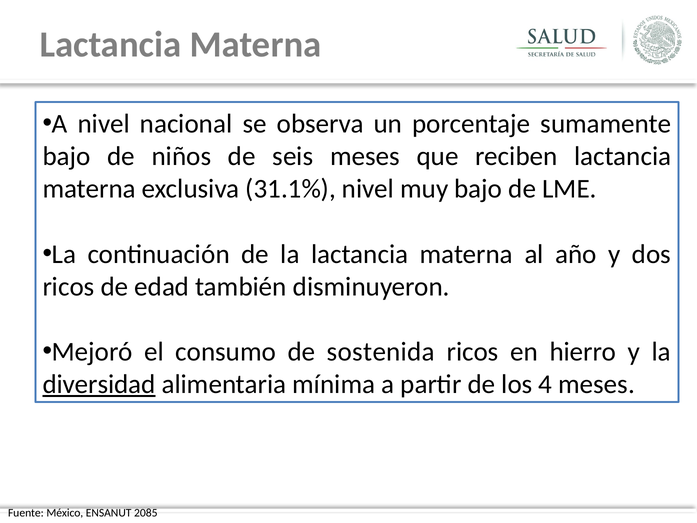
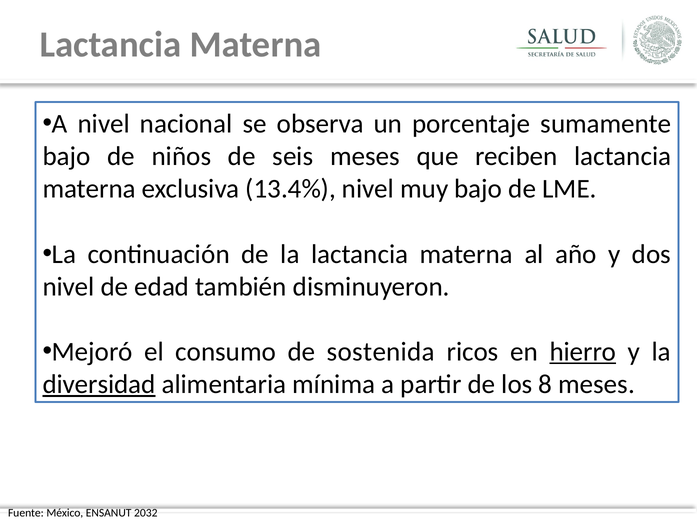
31.1%: 31.1% -> 13.4%
ricos at (68, 286): ricos -> nivel
hierro underline: none -> present
4: 4 -> 8
2085: 2085 -> 2032
